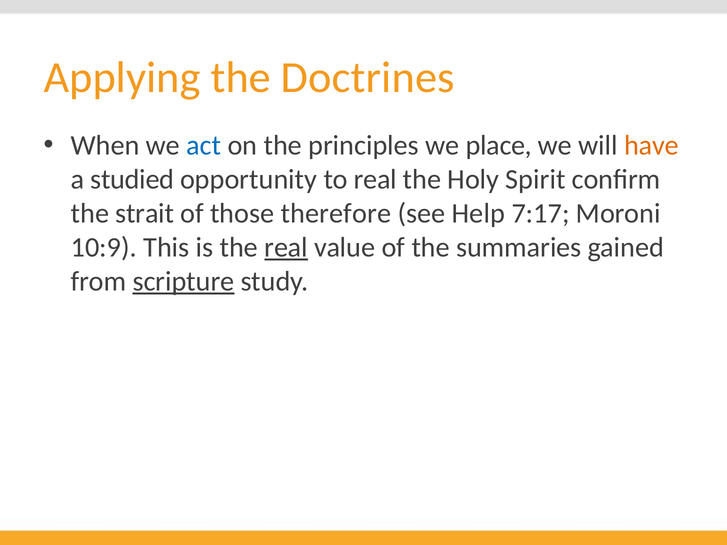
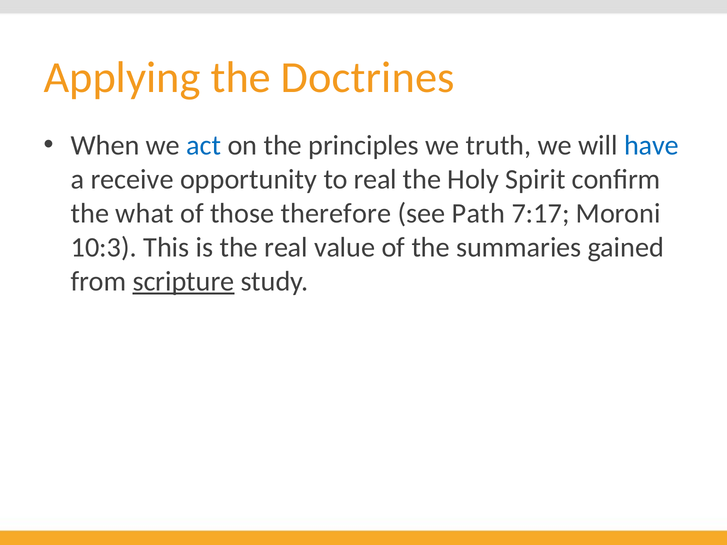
place: place -> truth
have colour: orange -> blue
studied: studied -> receive
strait: strait -> what
Help: Help -> Path
10:9: 10:9 -> 10:3
real at (286, 248) underline: present -> none
